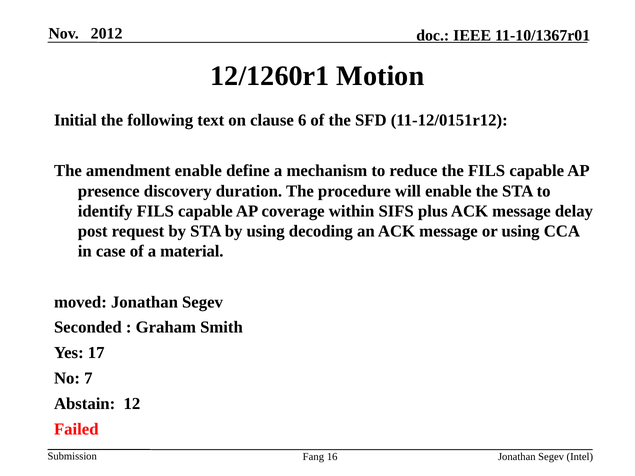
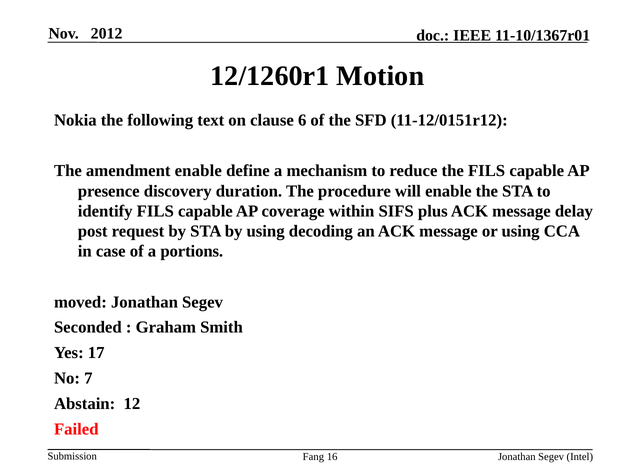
Initial: Initial -> Nokia
material: material -> portions
